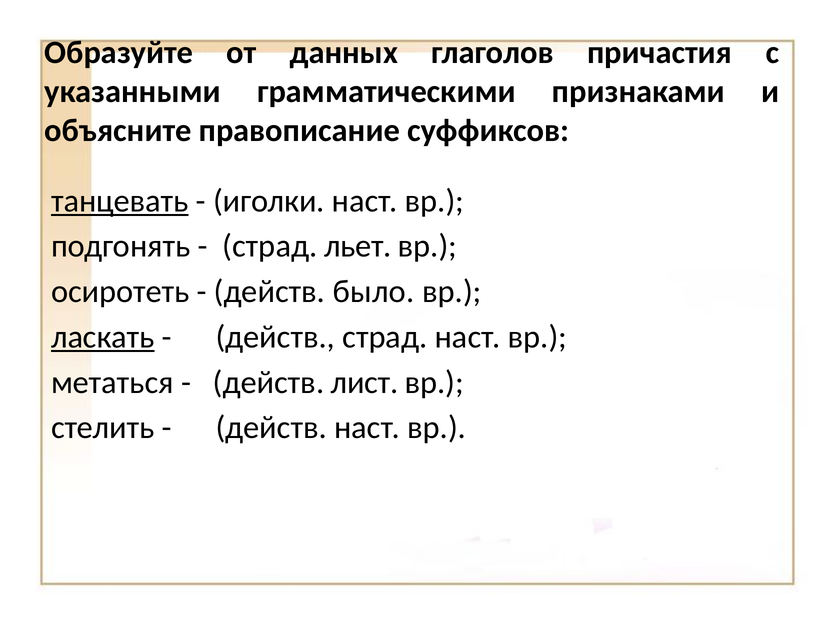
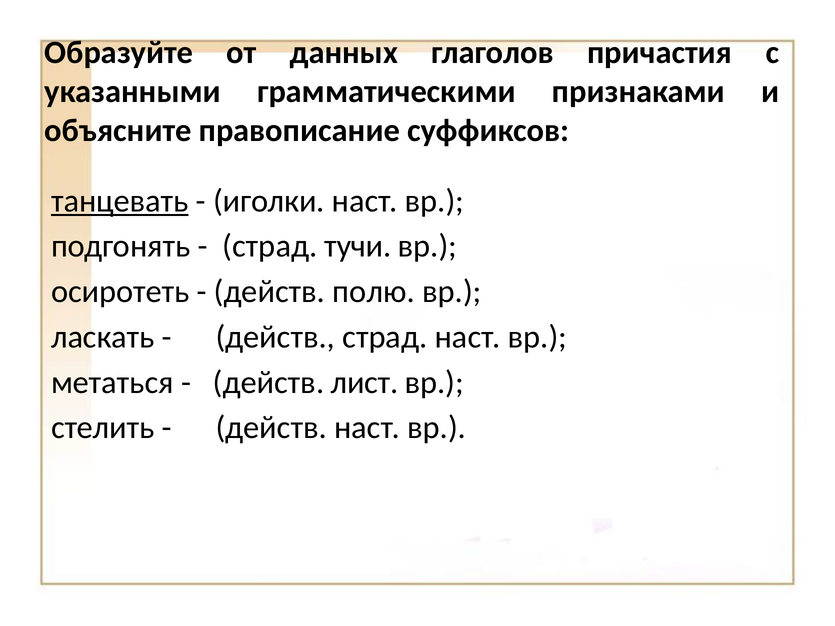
льет: льет -> тучи
было: было -> полю
ласкать underline: present -> none
